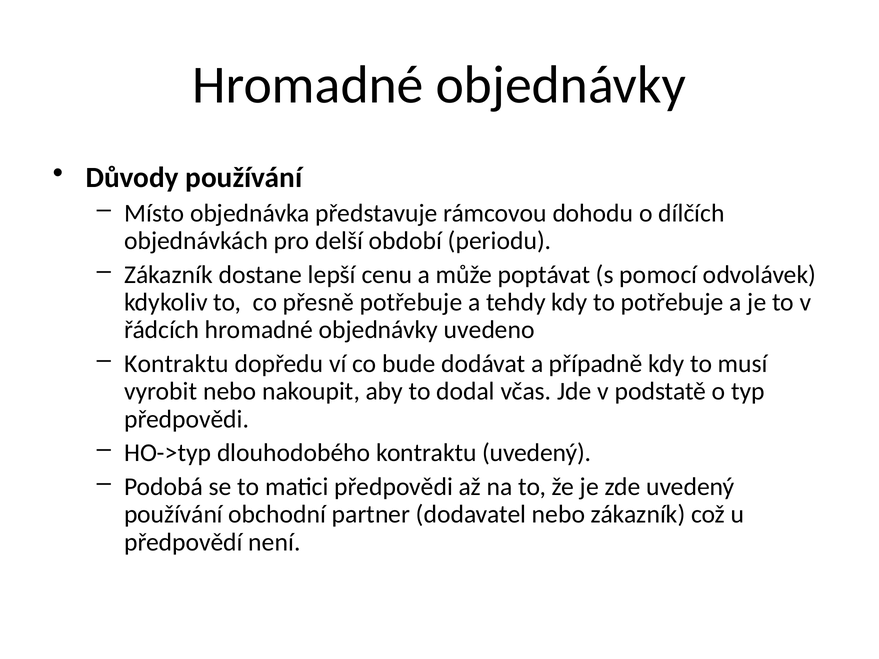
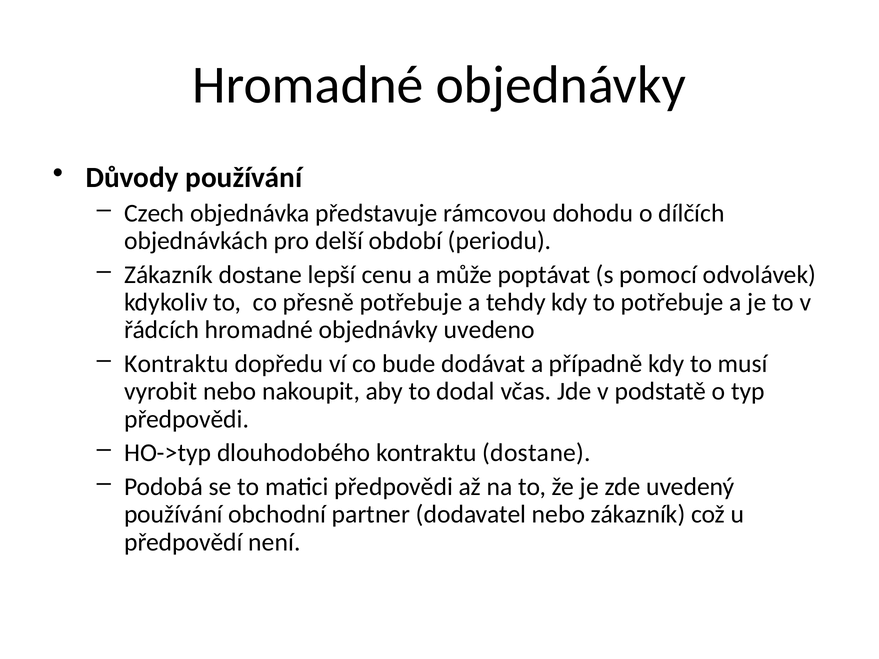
Místo: Místo -> Czech
kontraktu uvedený: uvedený -> dostane
